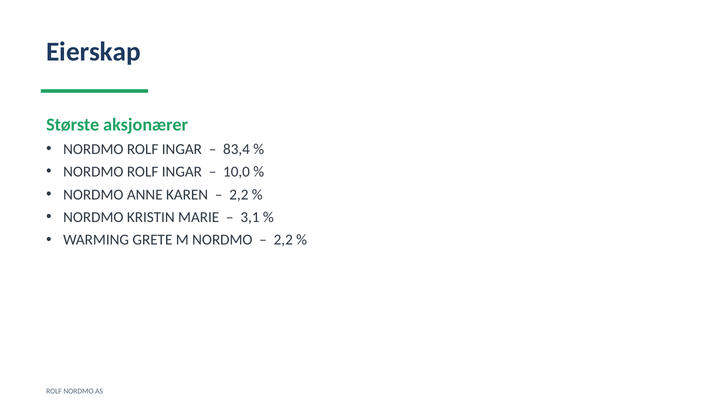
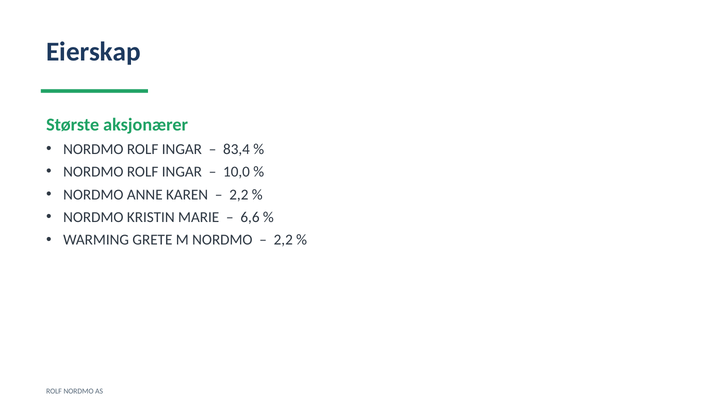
3,1: 3,1 -> 6,6
